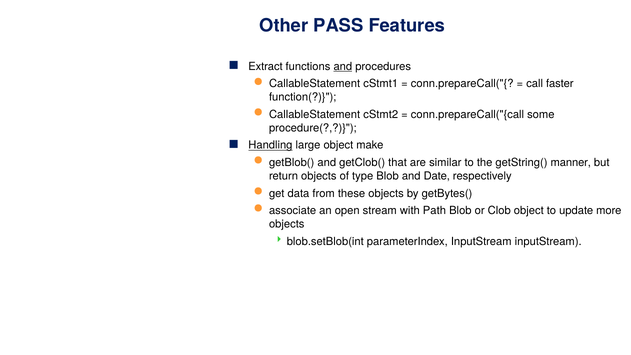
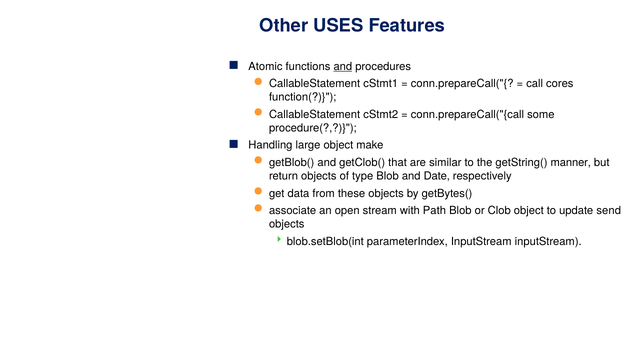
PASS: PASS -> USES
Extract: Extract -> Atomic
faster: faster -> cores
Handling underline: present -> none
more: more -> send
